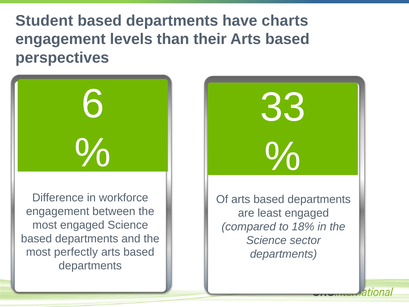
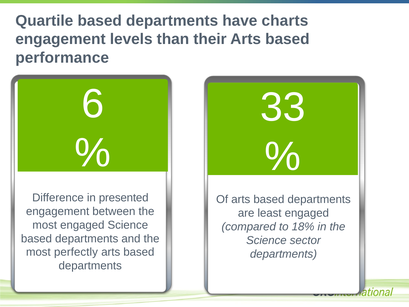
Student: Student -> Quartile
perspectives: perspectives -> performance
workforce: workforce -> presented
